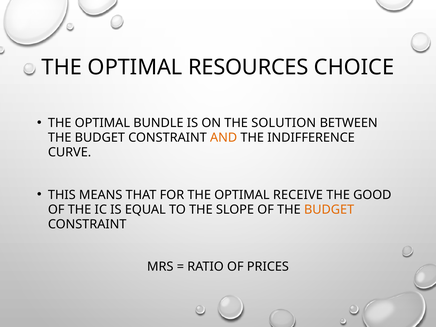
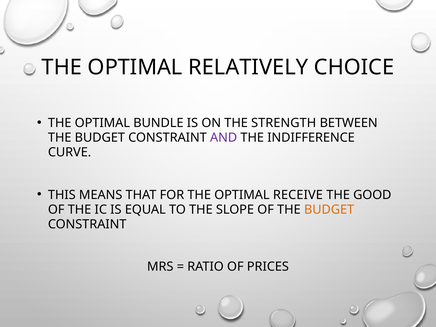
RESOURCES: RESOURCES -> RELATIVELY
SOLUTION: SOLUTION -> STRENGTH
AND colour: orange -> purple
